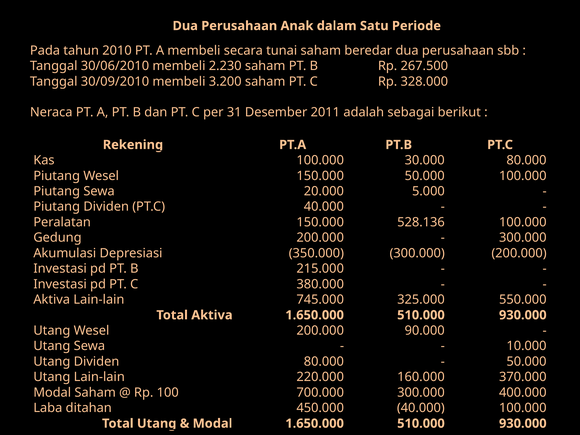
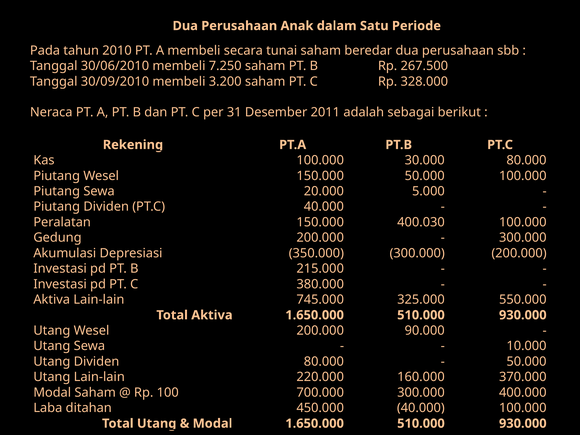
2.230: 2.230 -> 7.250
528.136: 528.136 -> 400.030
